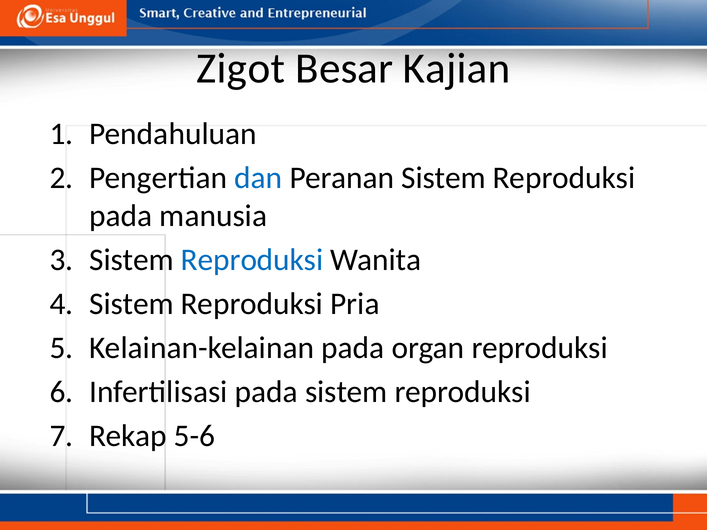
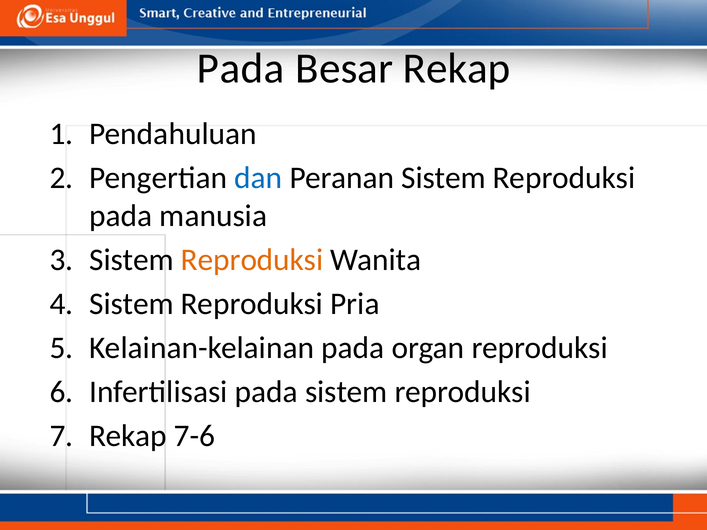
Zigot at (241, 68): Zigot -> Pada
Besar Kajian: Kajian -> Rekap
Reproduksi at (252, 260) colour: blue -> orange
5-6: 5-6 -> 7-6
